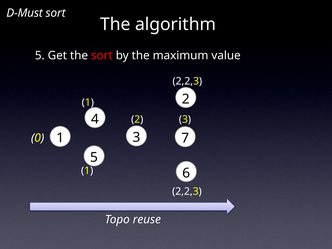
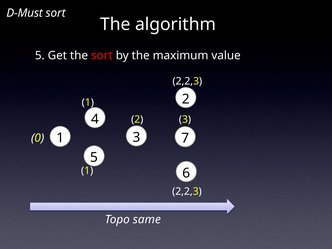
reuse: reuse -> same
